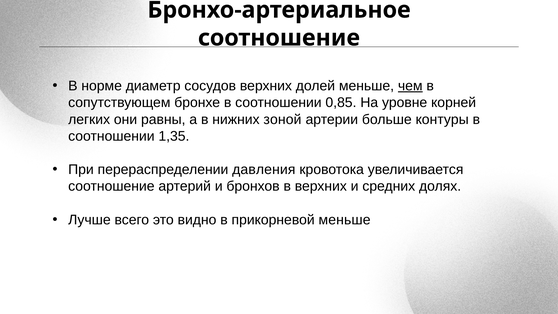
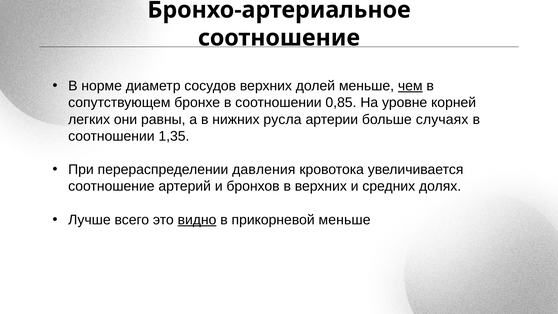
зоной: зоной -> русла
контуры: контуры -> случаях
видно underline: none -> present
